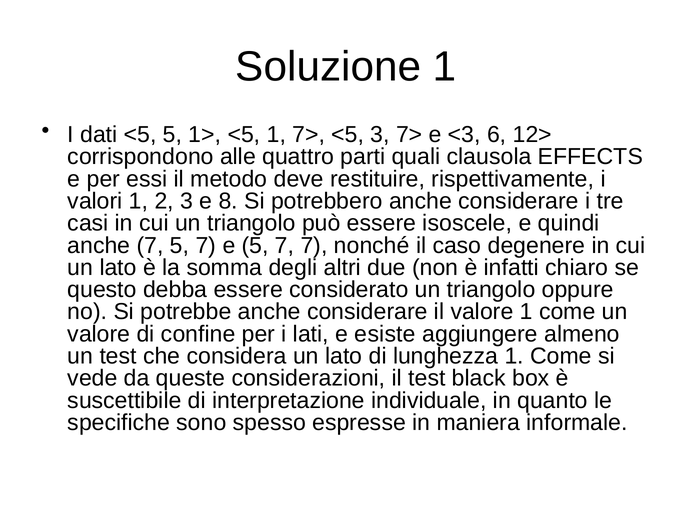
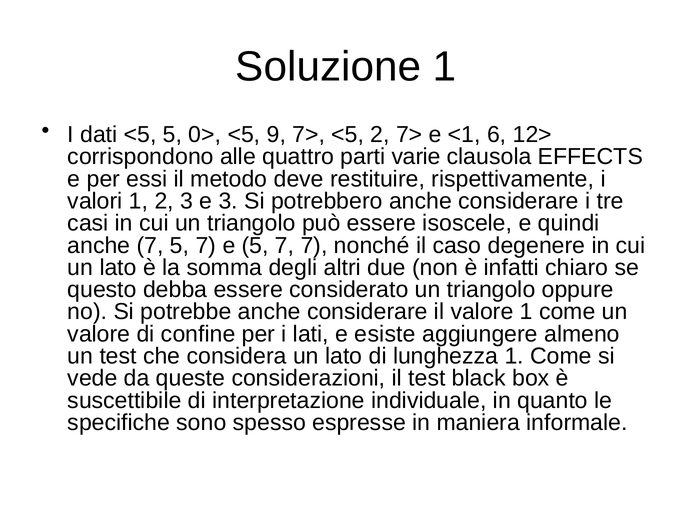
1>: 1> -> 0>
<5 1: 1 -> 9
<5 3: 3 -> 2
<3: <3 -> <1
quali: quali -> varie
e 8: 8 -> 3
